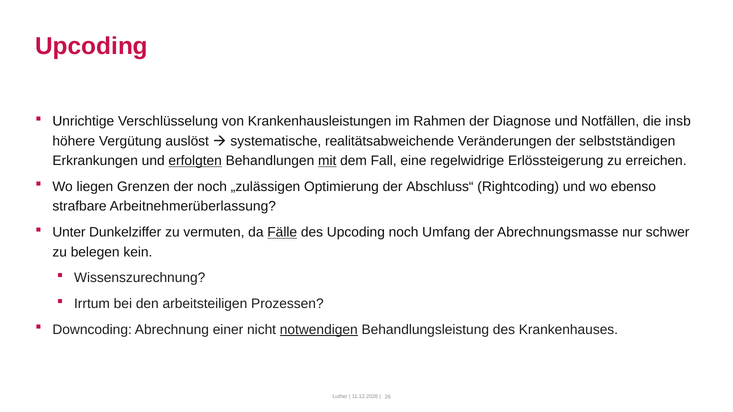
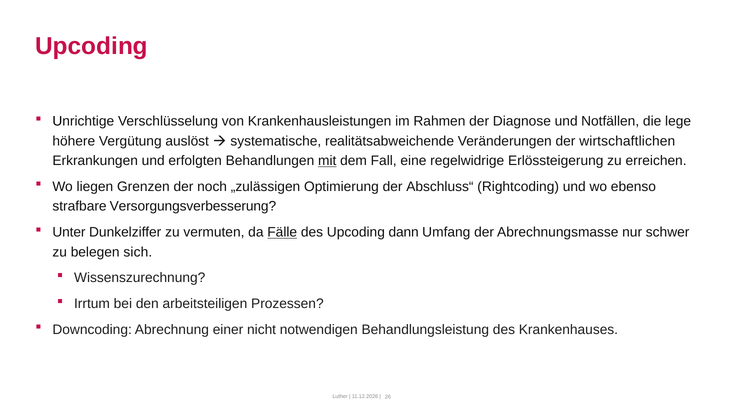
insb: insb -> lege
selbstständigen: selbstständigen -> wirtschaftlichen
erfolgten underline: present -> none
Arbeitnehmerüberlassung: Arbeitnehmerüberlassung -> Versorgungsverbesserung
Upcoding noch: noch -> dann
kein: kein -> sich
notwendigen underline: present -> none
